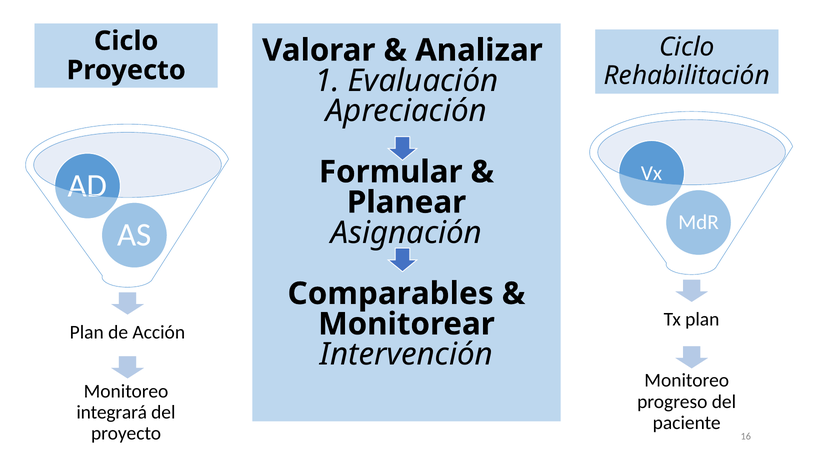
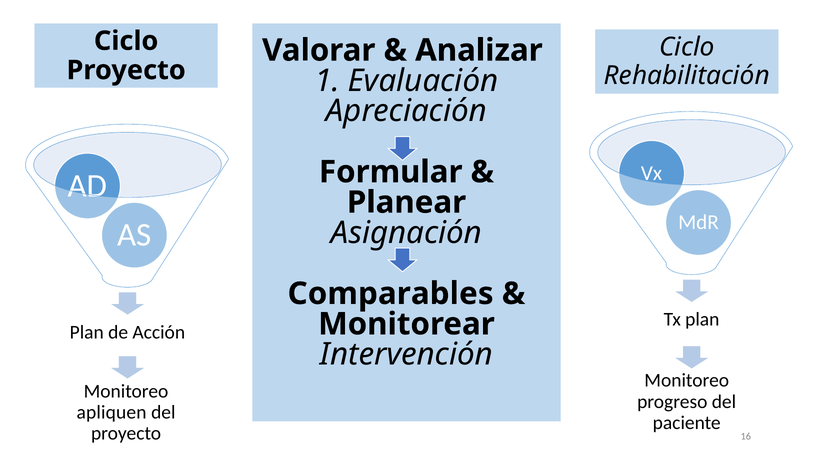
integrará: integrará -> apliquen
